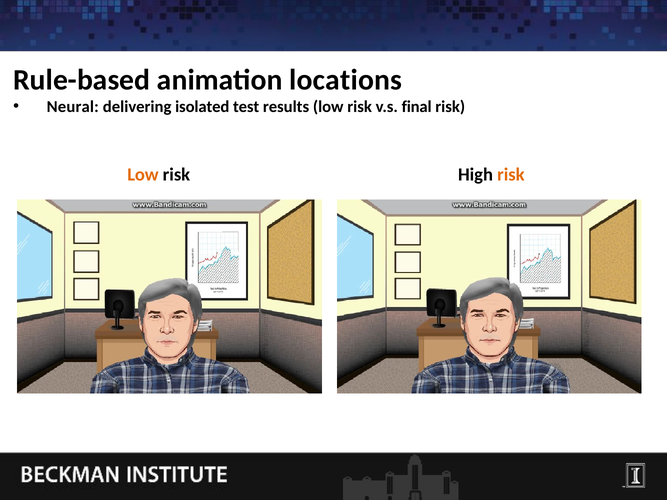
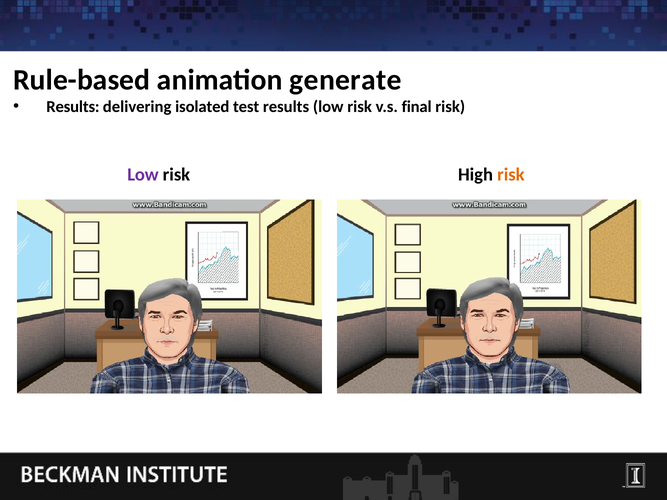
locations: locations -> generate
Neural at (73, 107): Neural -> Results
Low at (143, 175) colour: orange -> purple
